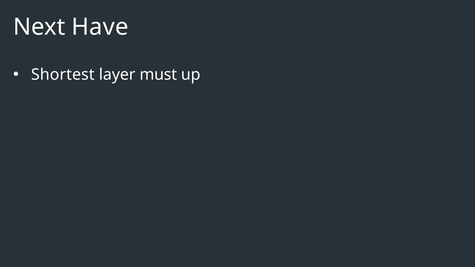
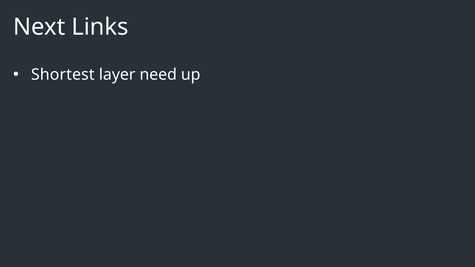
Have: Have -> Links
must: must -> need
